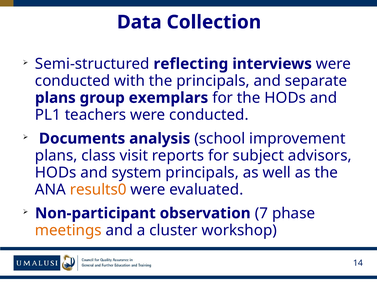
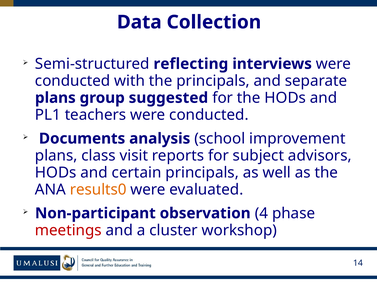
exemplars: exemplars -> suggested
system: system -> certain
7: 7 -> 4
meetings colour: orange -> red
